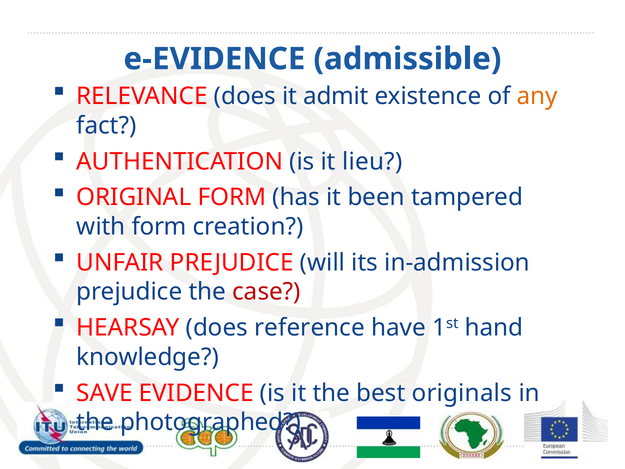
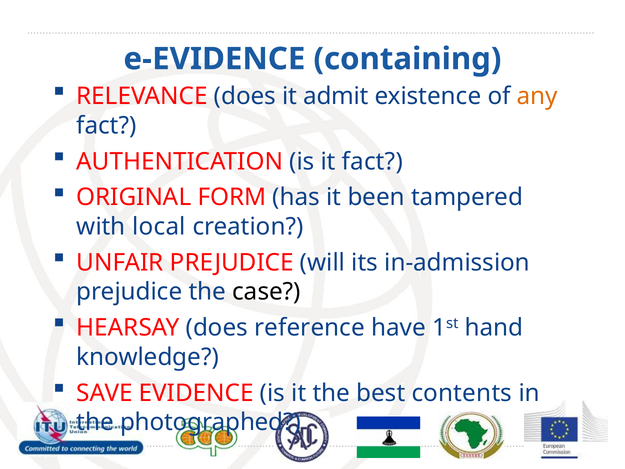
admissible: admissible -> containing
it lieu: lieu -> fact
with form: form -> local
case colour: red -> black
originals: originals -> contents
